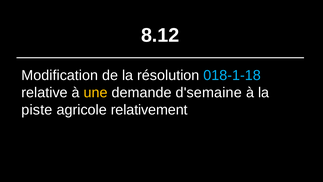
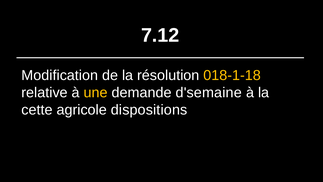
8.12: 8.12 -> 7.12
018-1-18 colour: light blue -> yellow
piste: piste -> cette
relativement: relativement -> dispositions
